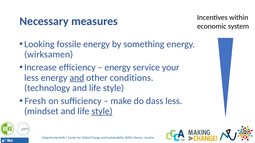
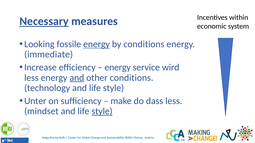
Necessary underline: none -> present
energy at (97, 44) underline: none -> present
by something: something -> conditions
wirksamen: wirksamen -> immediate
your: your -> wird
Fresh: Fresh -> Unter
